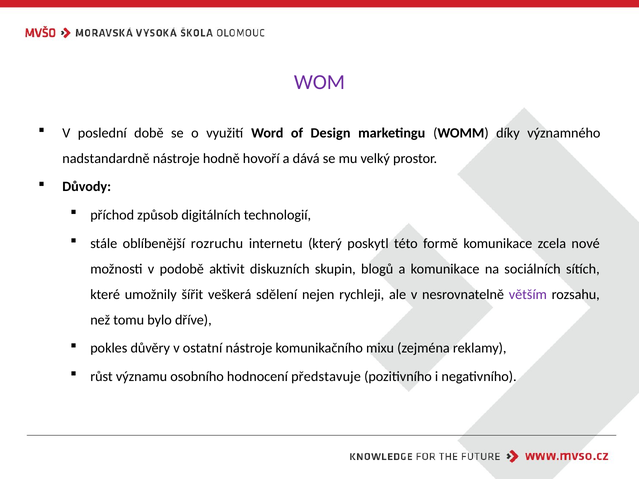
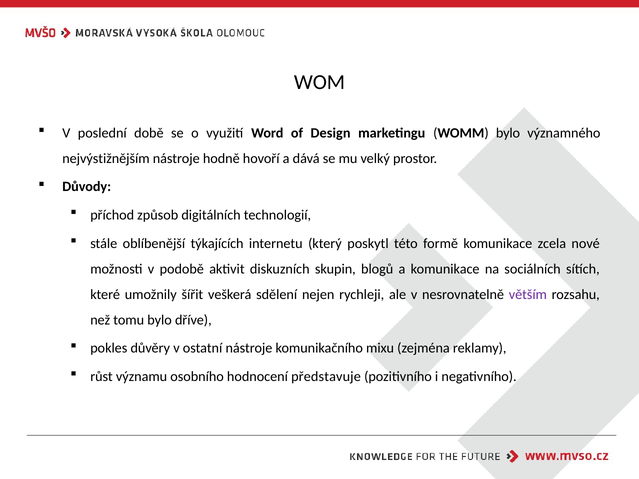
WOM colour: purple -> black
WOMM díky: díky -> bylo
nadstandardně: nadstandardně -> nejvýstižnějším
rozruchu: rozruchu -> týkajících
